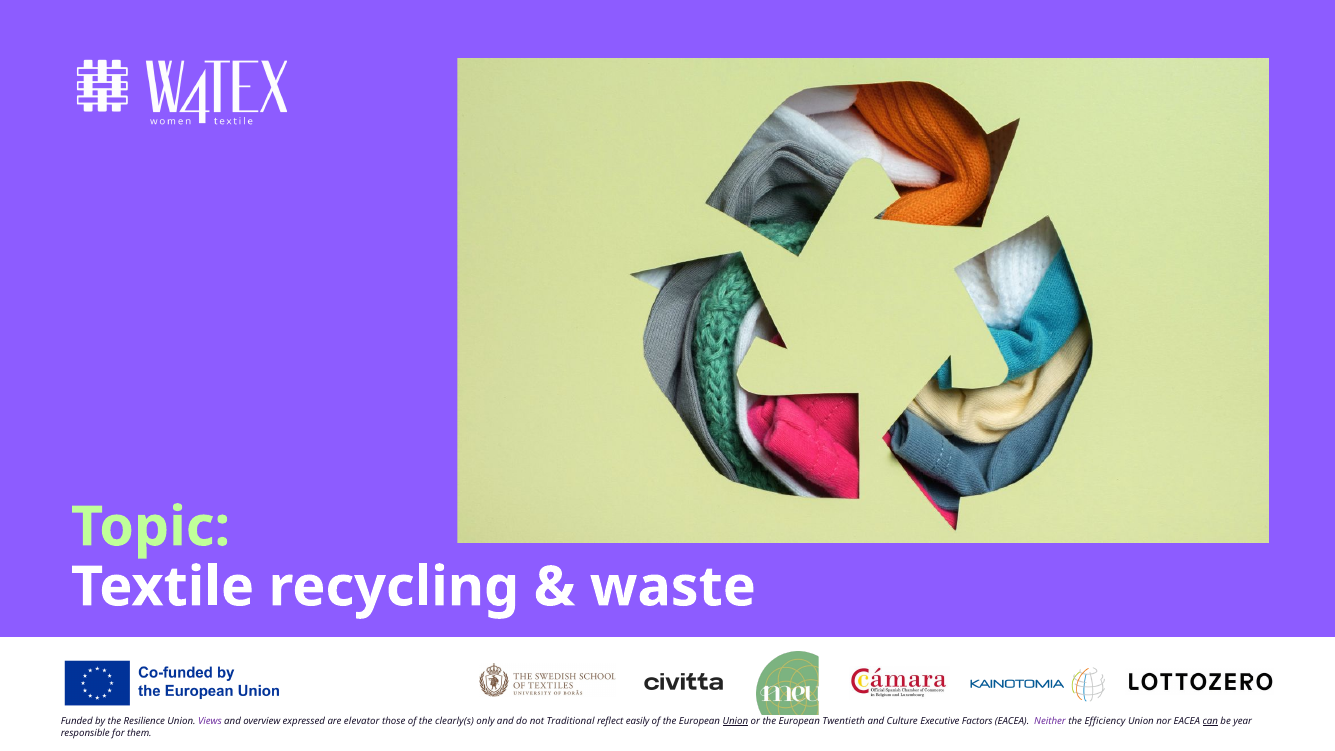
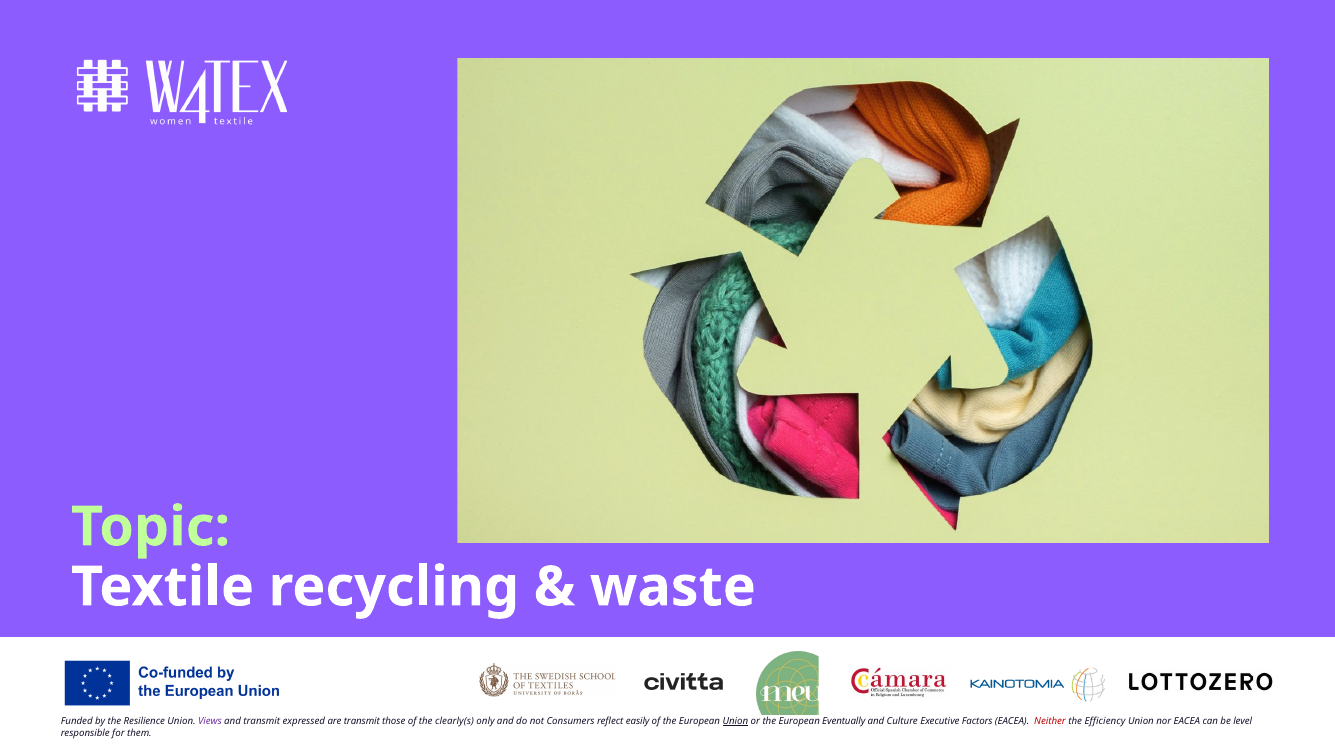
and overview: overview -> transmit
are elevator: elevator -> transmit
Traditional: Traditional -> Consumers
Twentieth: Twentieth -> Eventually
Neither colour: purple -> red
can underline: present -> none
year: year -> level
